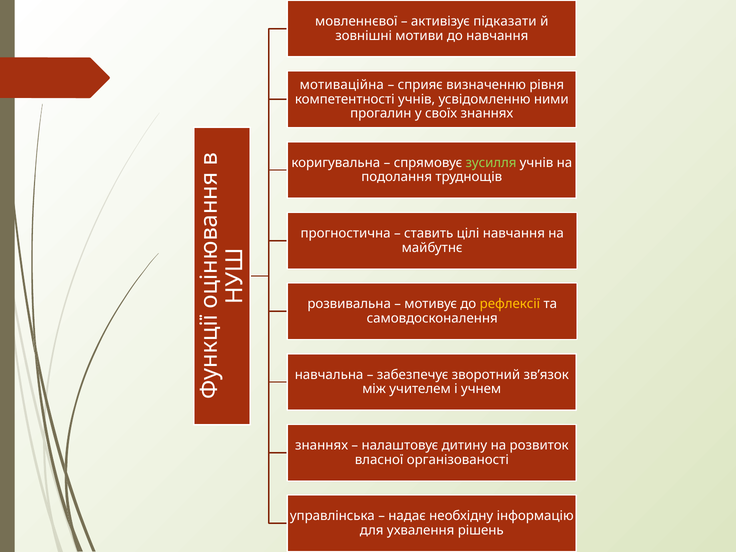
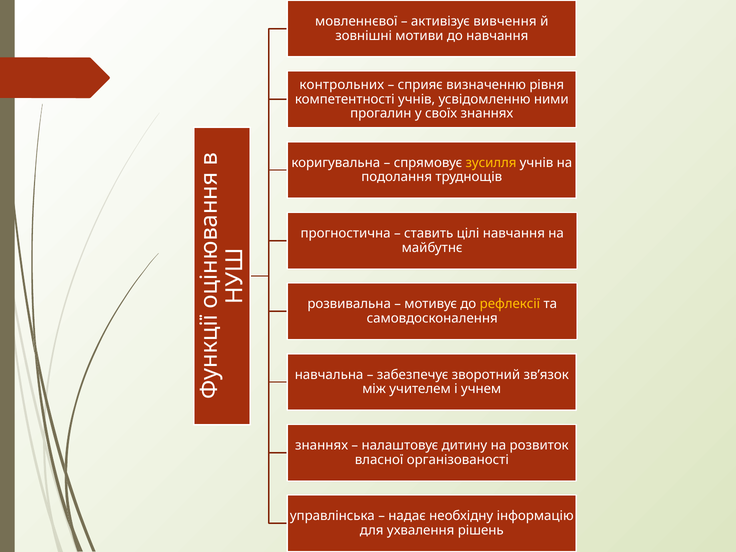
підказати: підказати -> вивчення
мотиваційна: мотиваційна -> контрольних
зусилля colour: light green -> yellow
